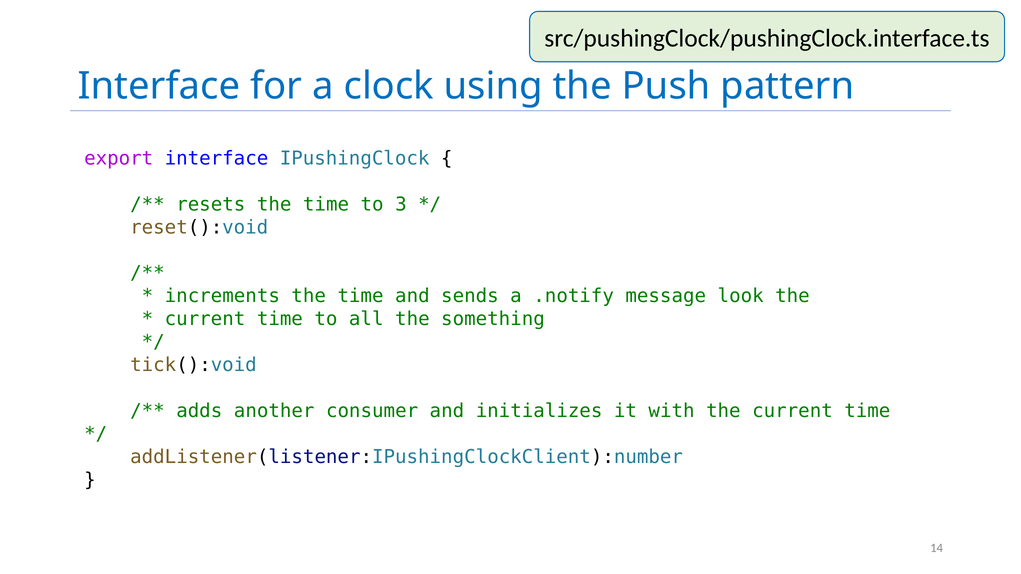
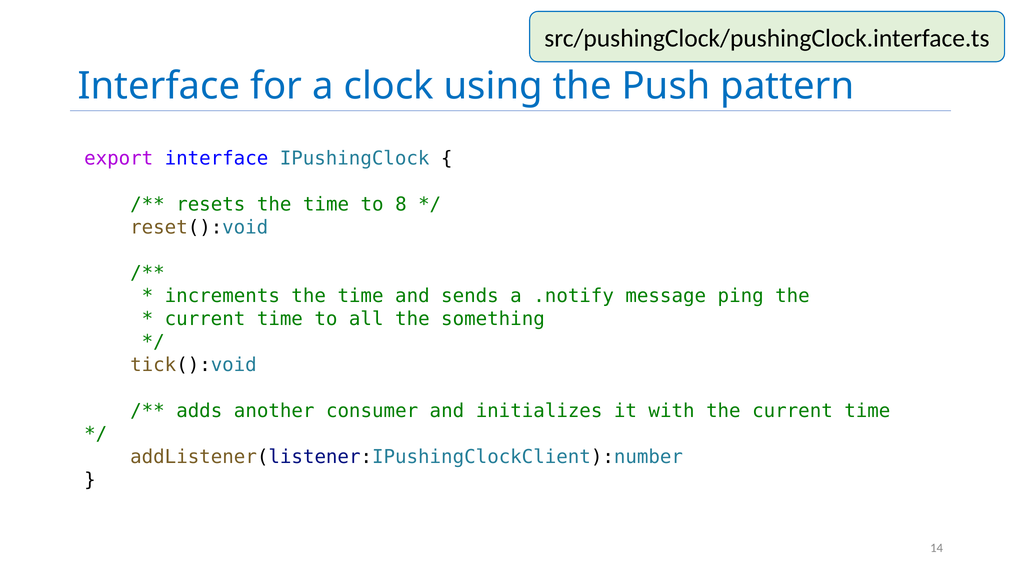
3: 3 -> 8
look: look -> ping
